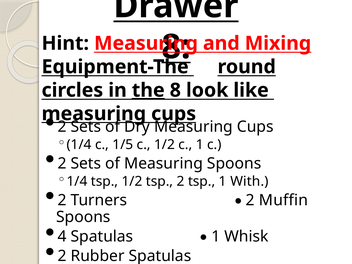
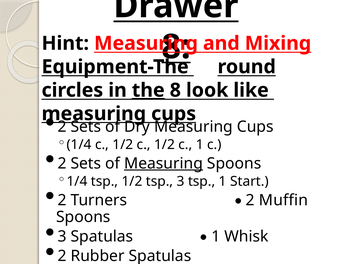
1/4 c 1/5: 1/5 -> 1/2
Measuring at (164, 163) underline: none -> present
tsp 2: 2 -> 3
With: With -> Start
4 at (62, 237): 4 -> 3
